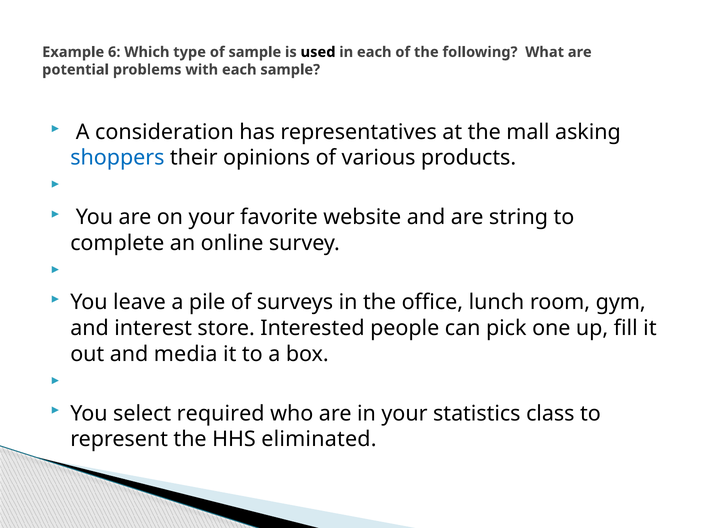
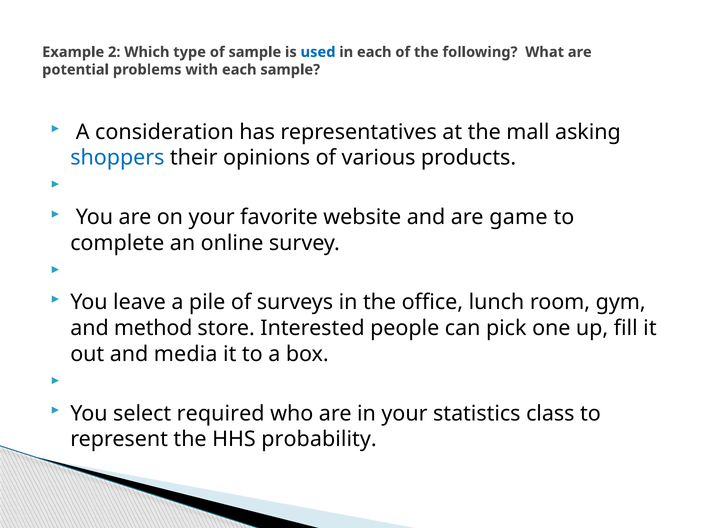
6: 6 -> 2
used colour: black -> blue
string: string -> game
interest: interest -> method
eliminated: eliminated -> probability
